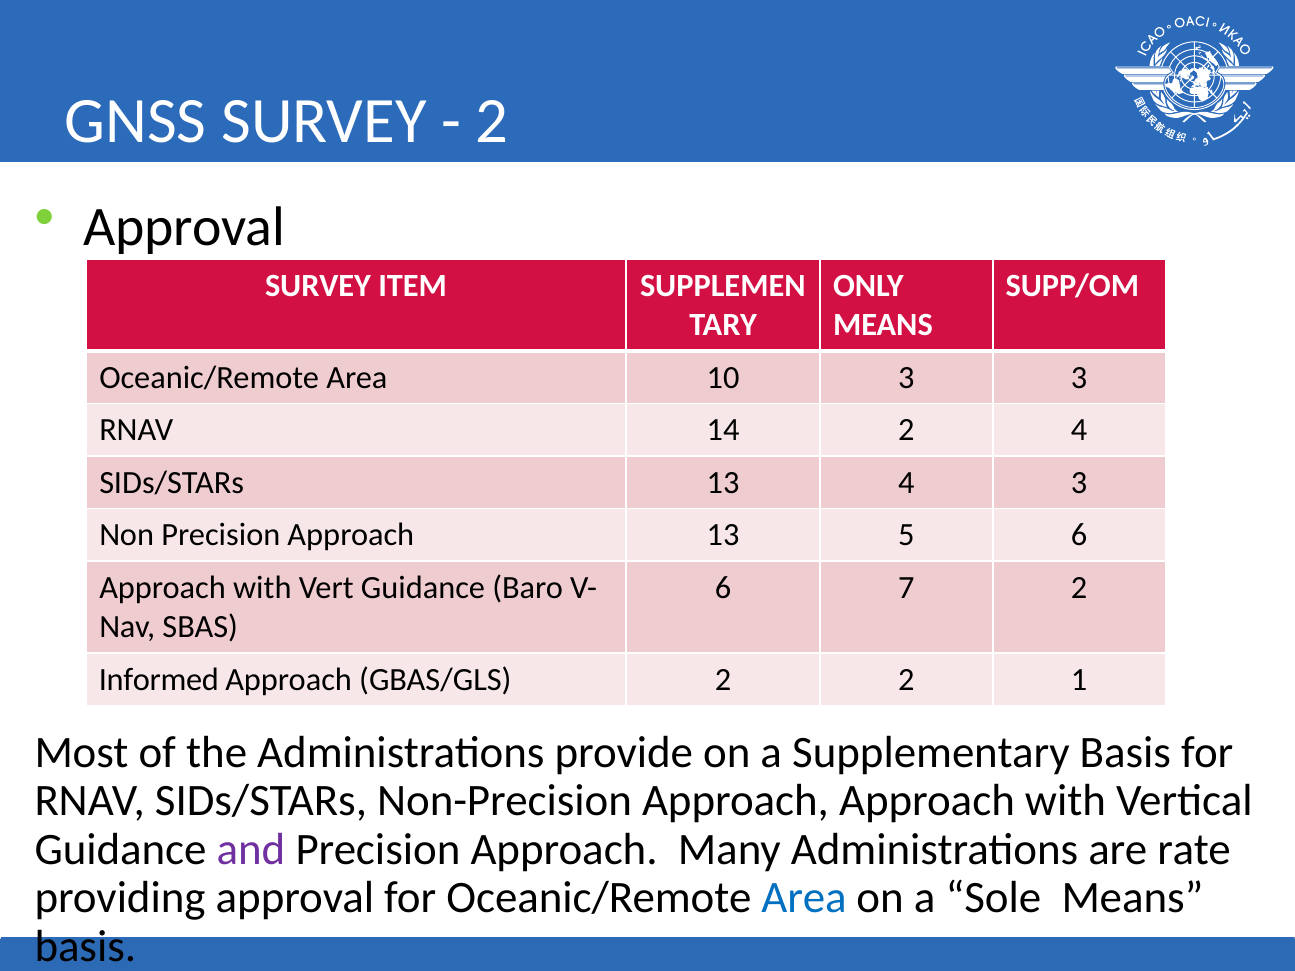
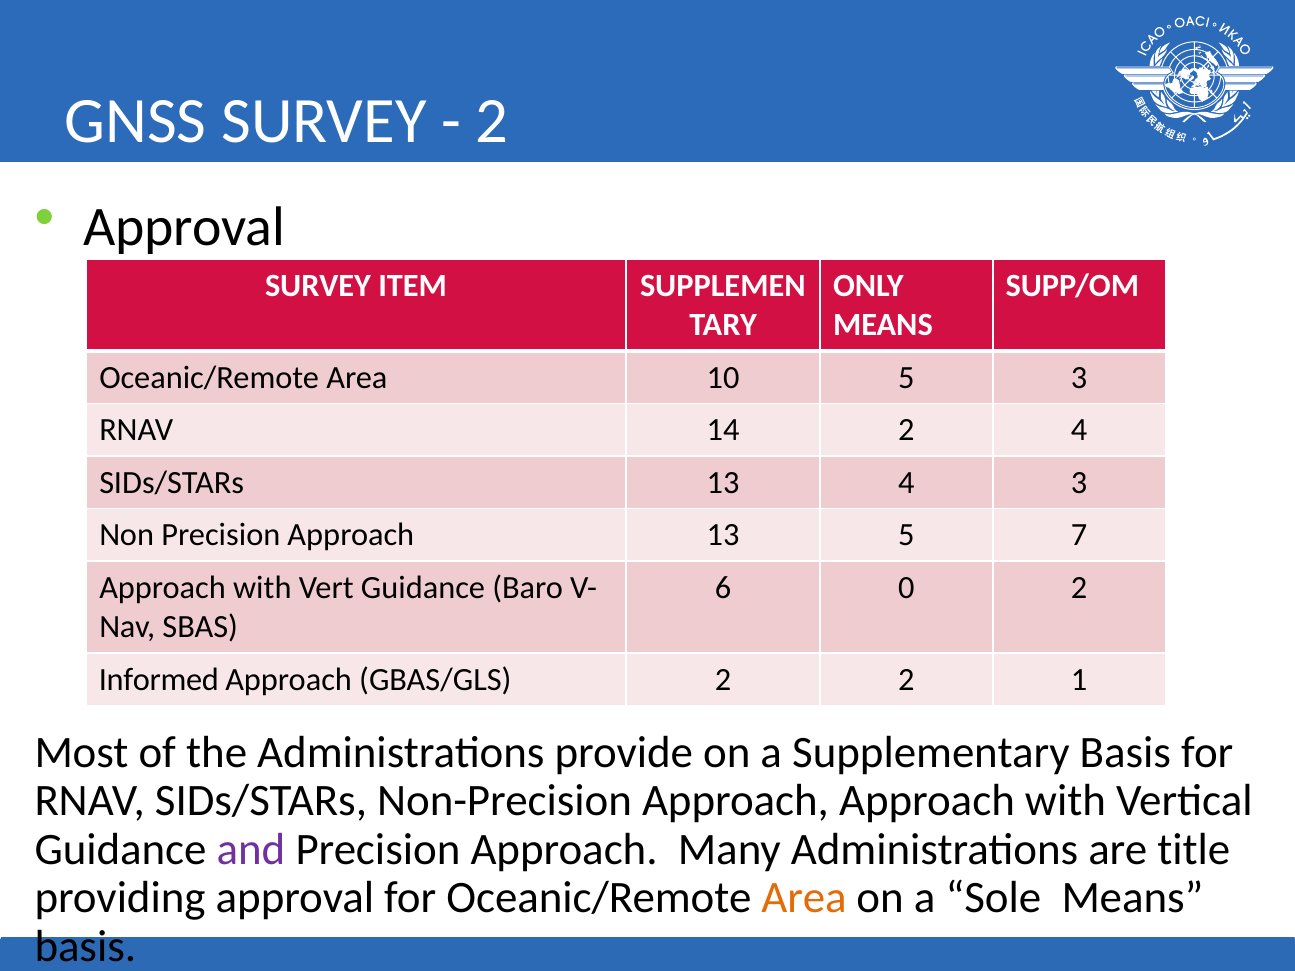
10 3: 3 -> 5
5 6: 6 -> 7
7: 7 -> 0
rate: rate -> title
Area at (804, 898) colour: blue -> orange
